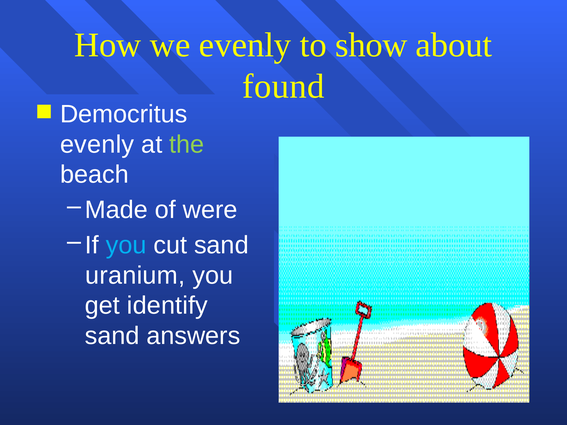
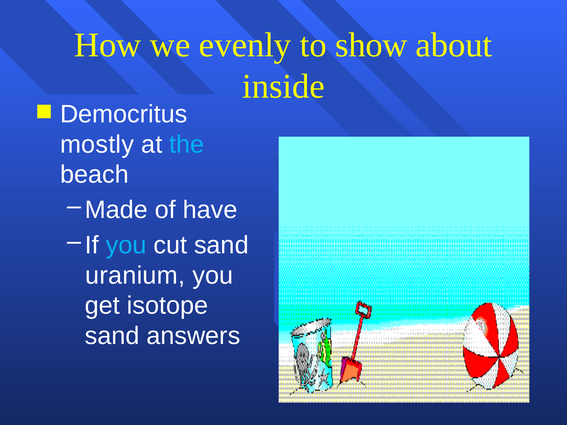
found: found -> inside
evenly at (97, 144): evenly -> mostly
the colour: light green -> light blue
were: were -> have
identify: identify -> isotope
